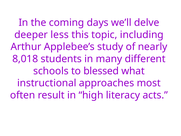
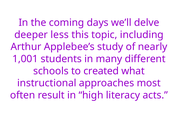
8,018: 8,018 -> 1,001
blessed: blessed -> created
